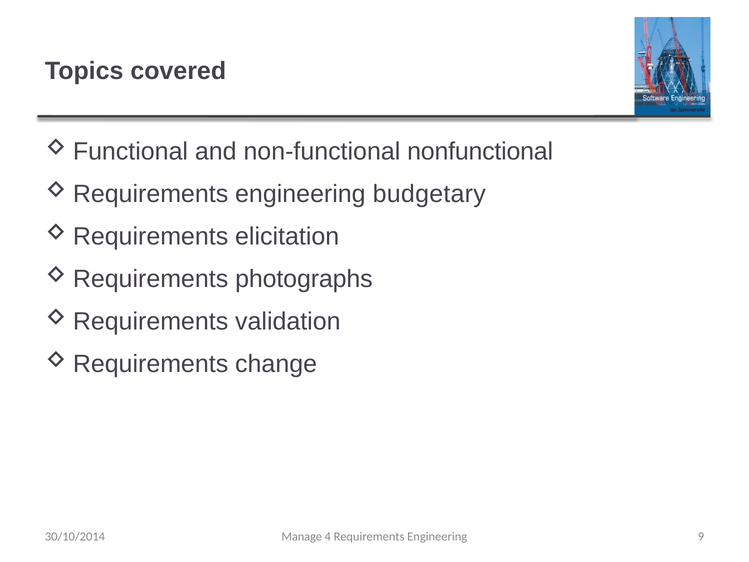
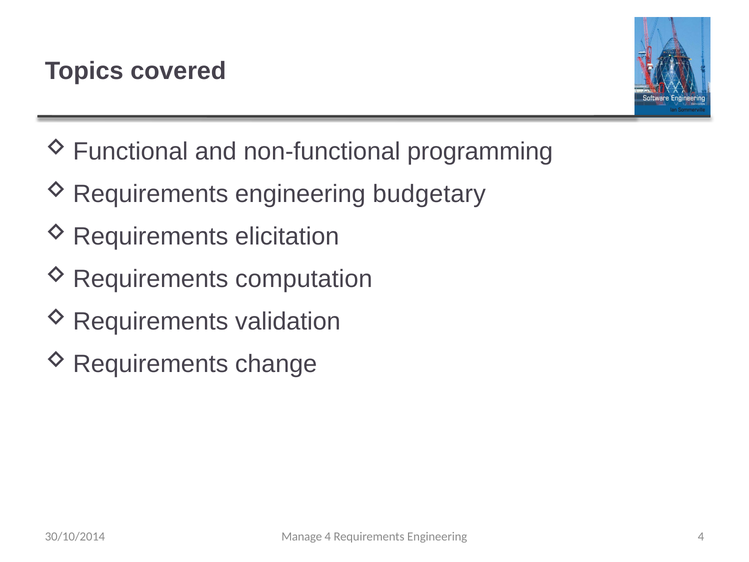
nonfunctional: nonfunctional -> programming
photographs: photographs -> computation
Engineering 9: 9 -> 4
